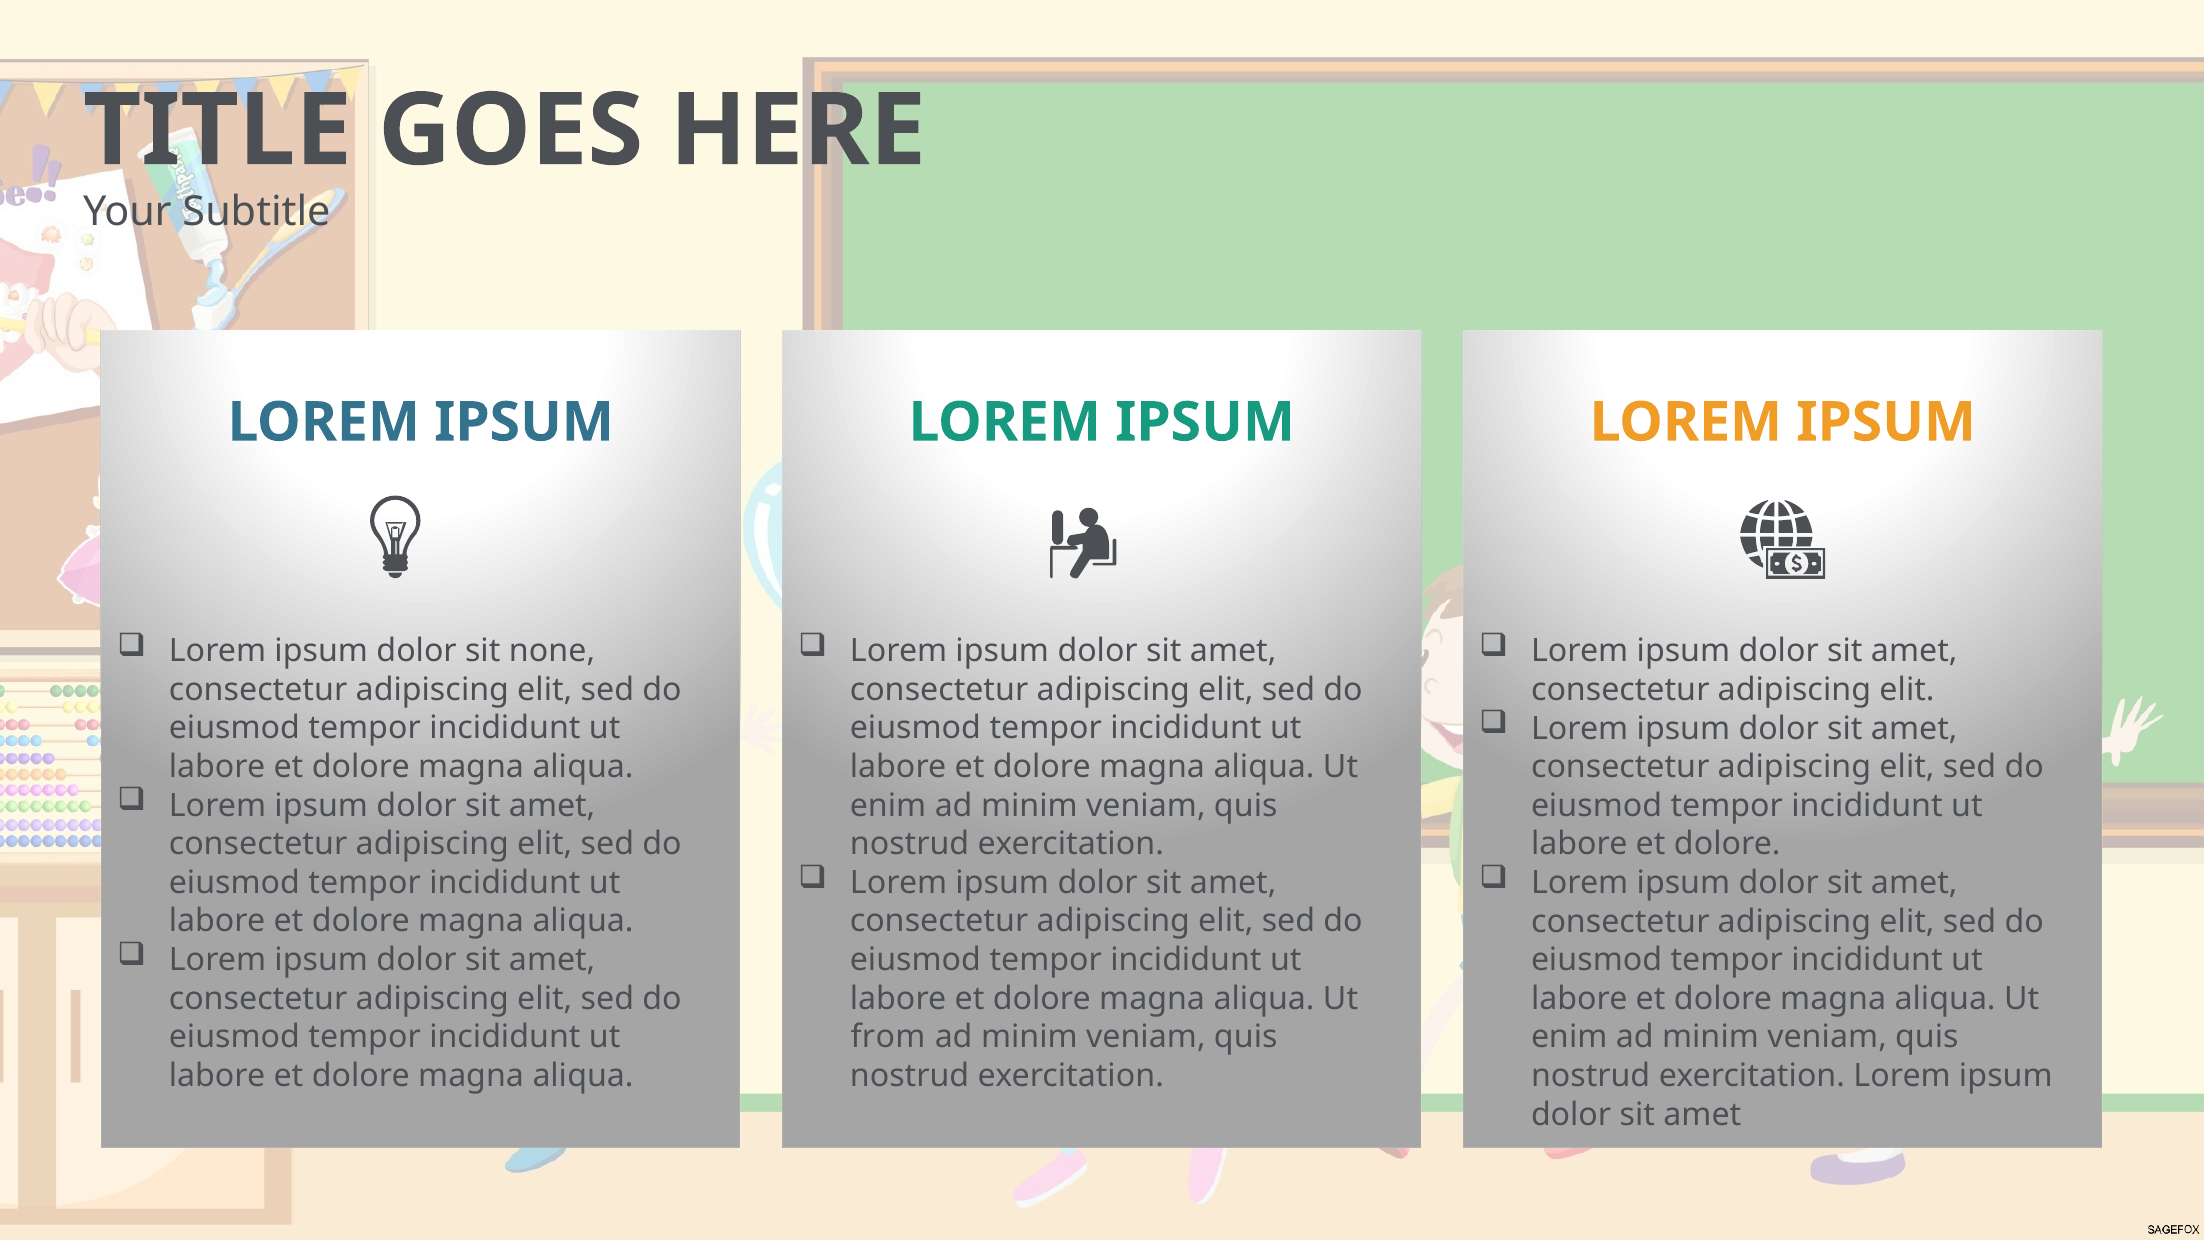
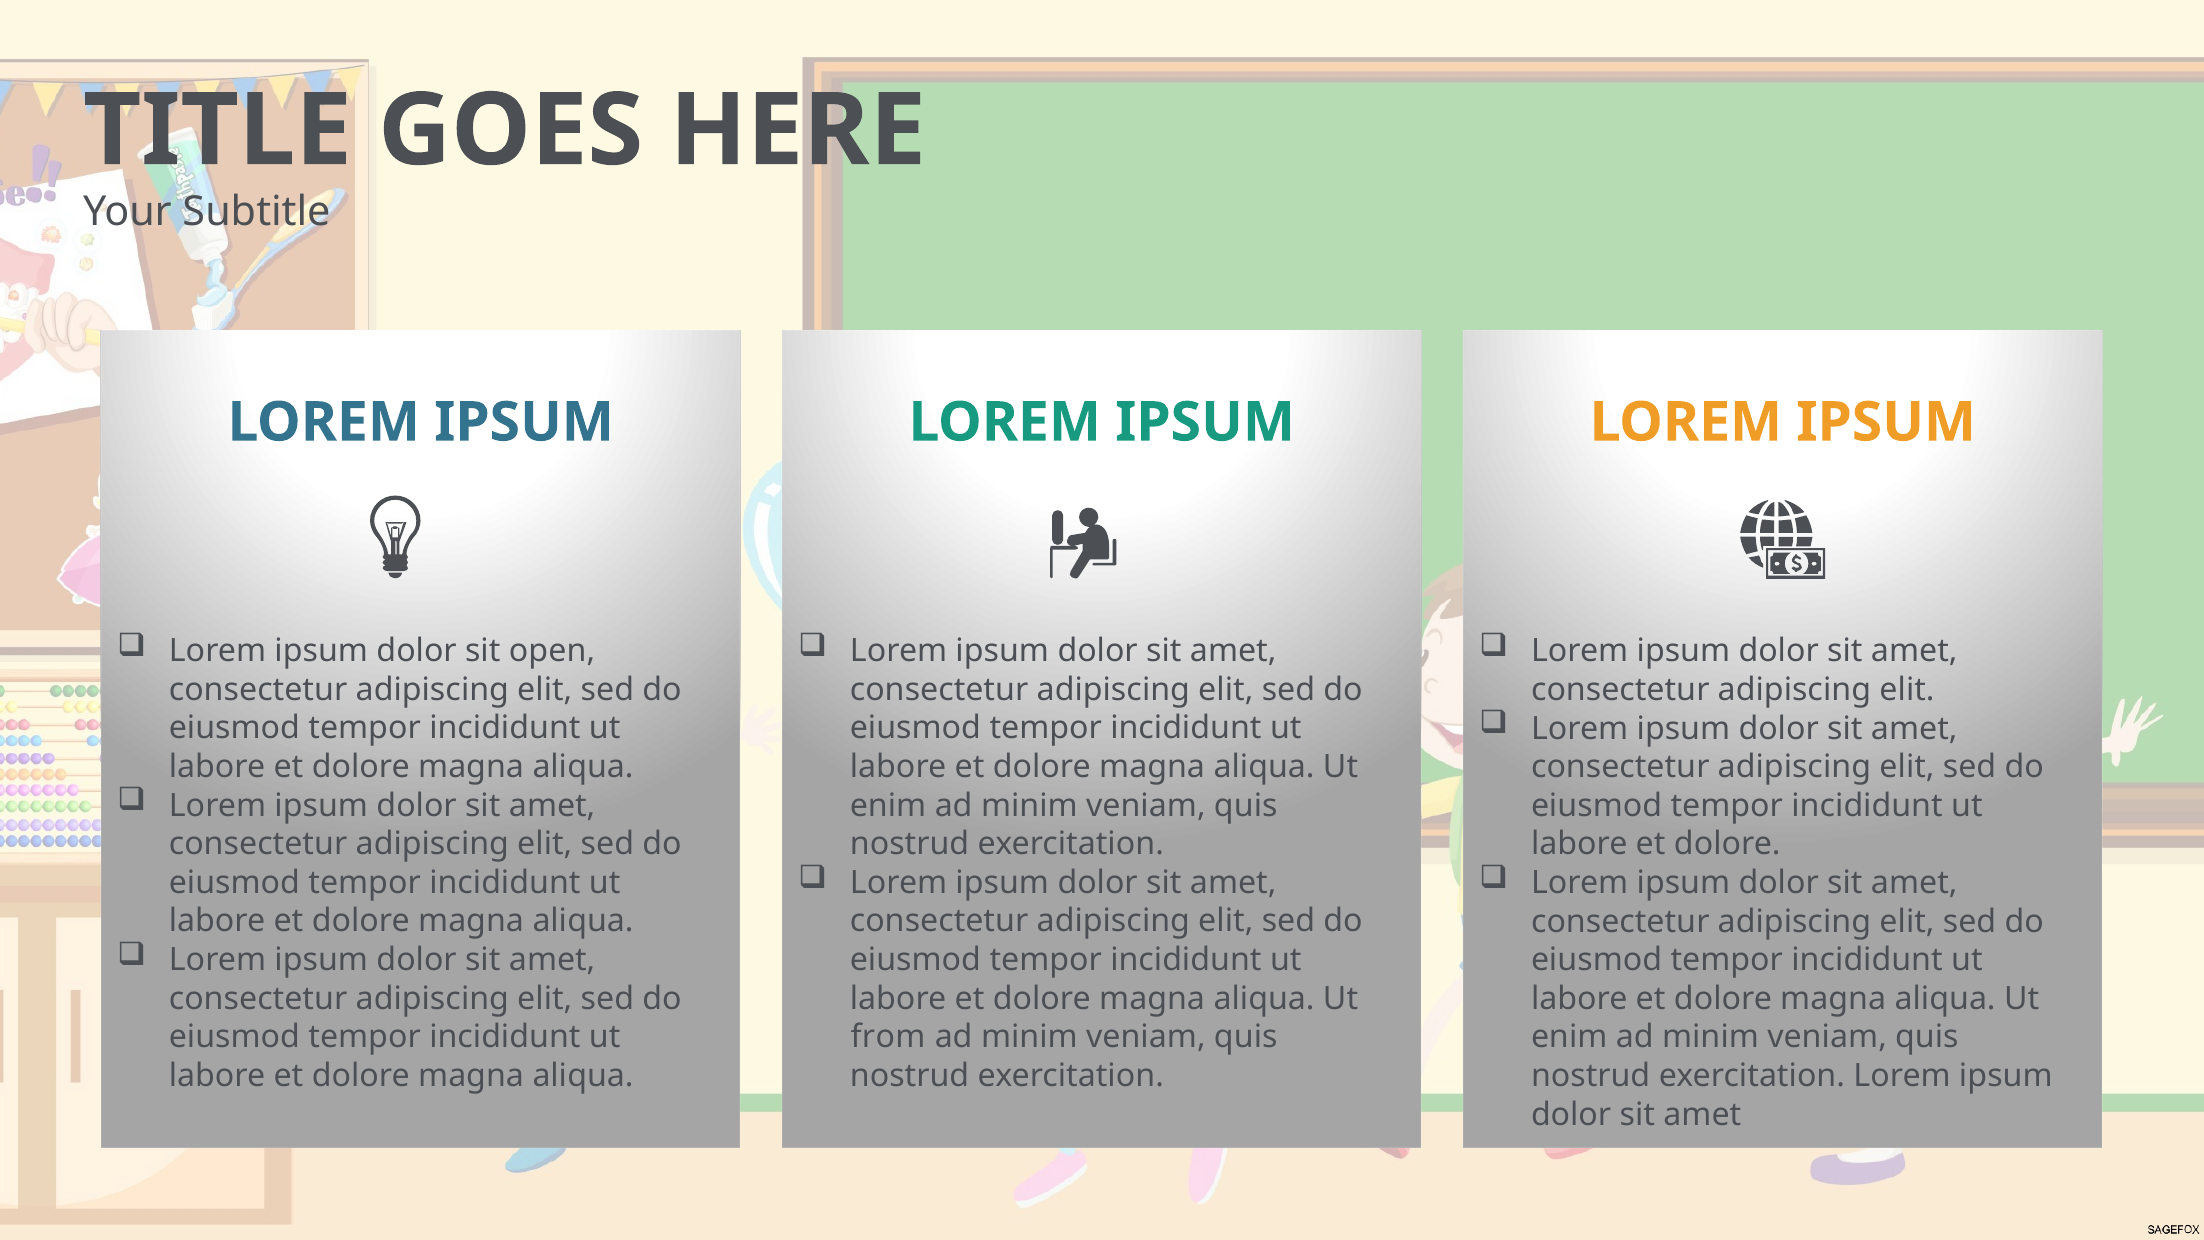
none: none -> open
